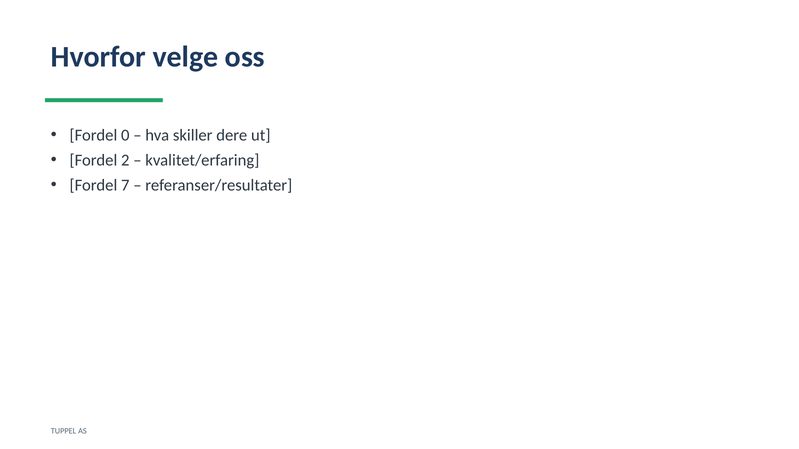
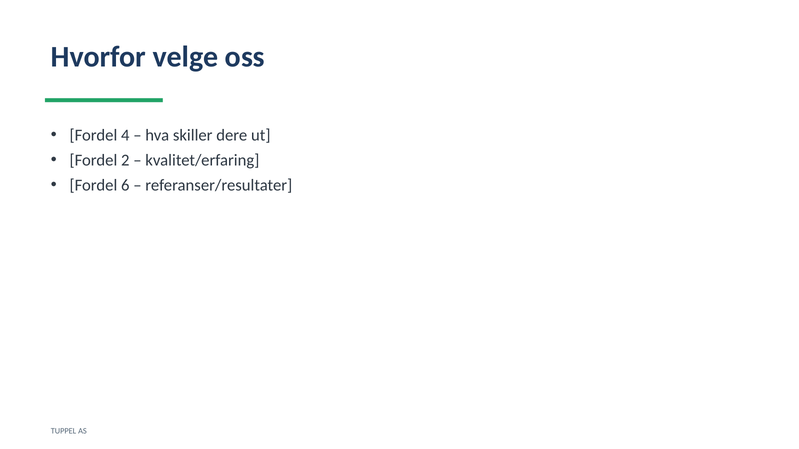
0: 0 -> 4
7: 7 -> 6
